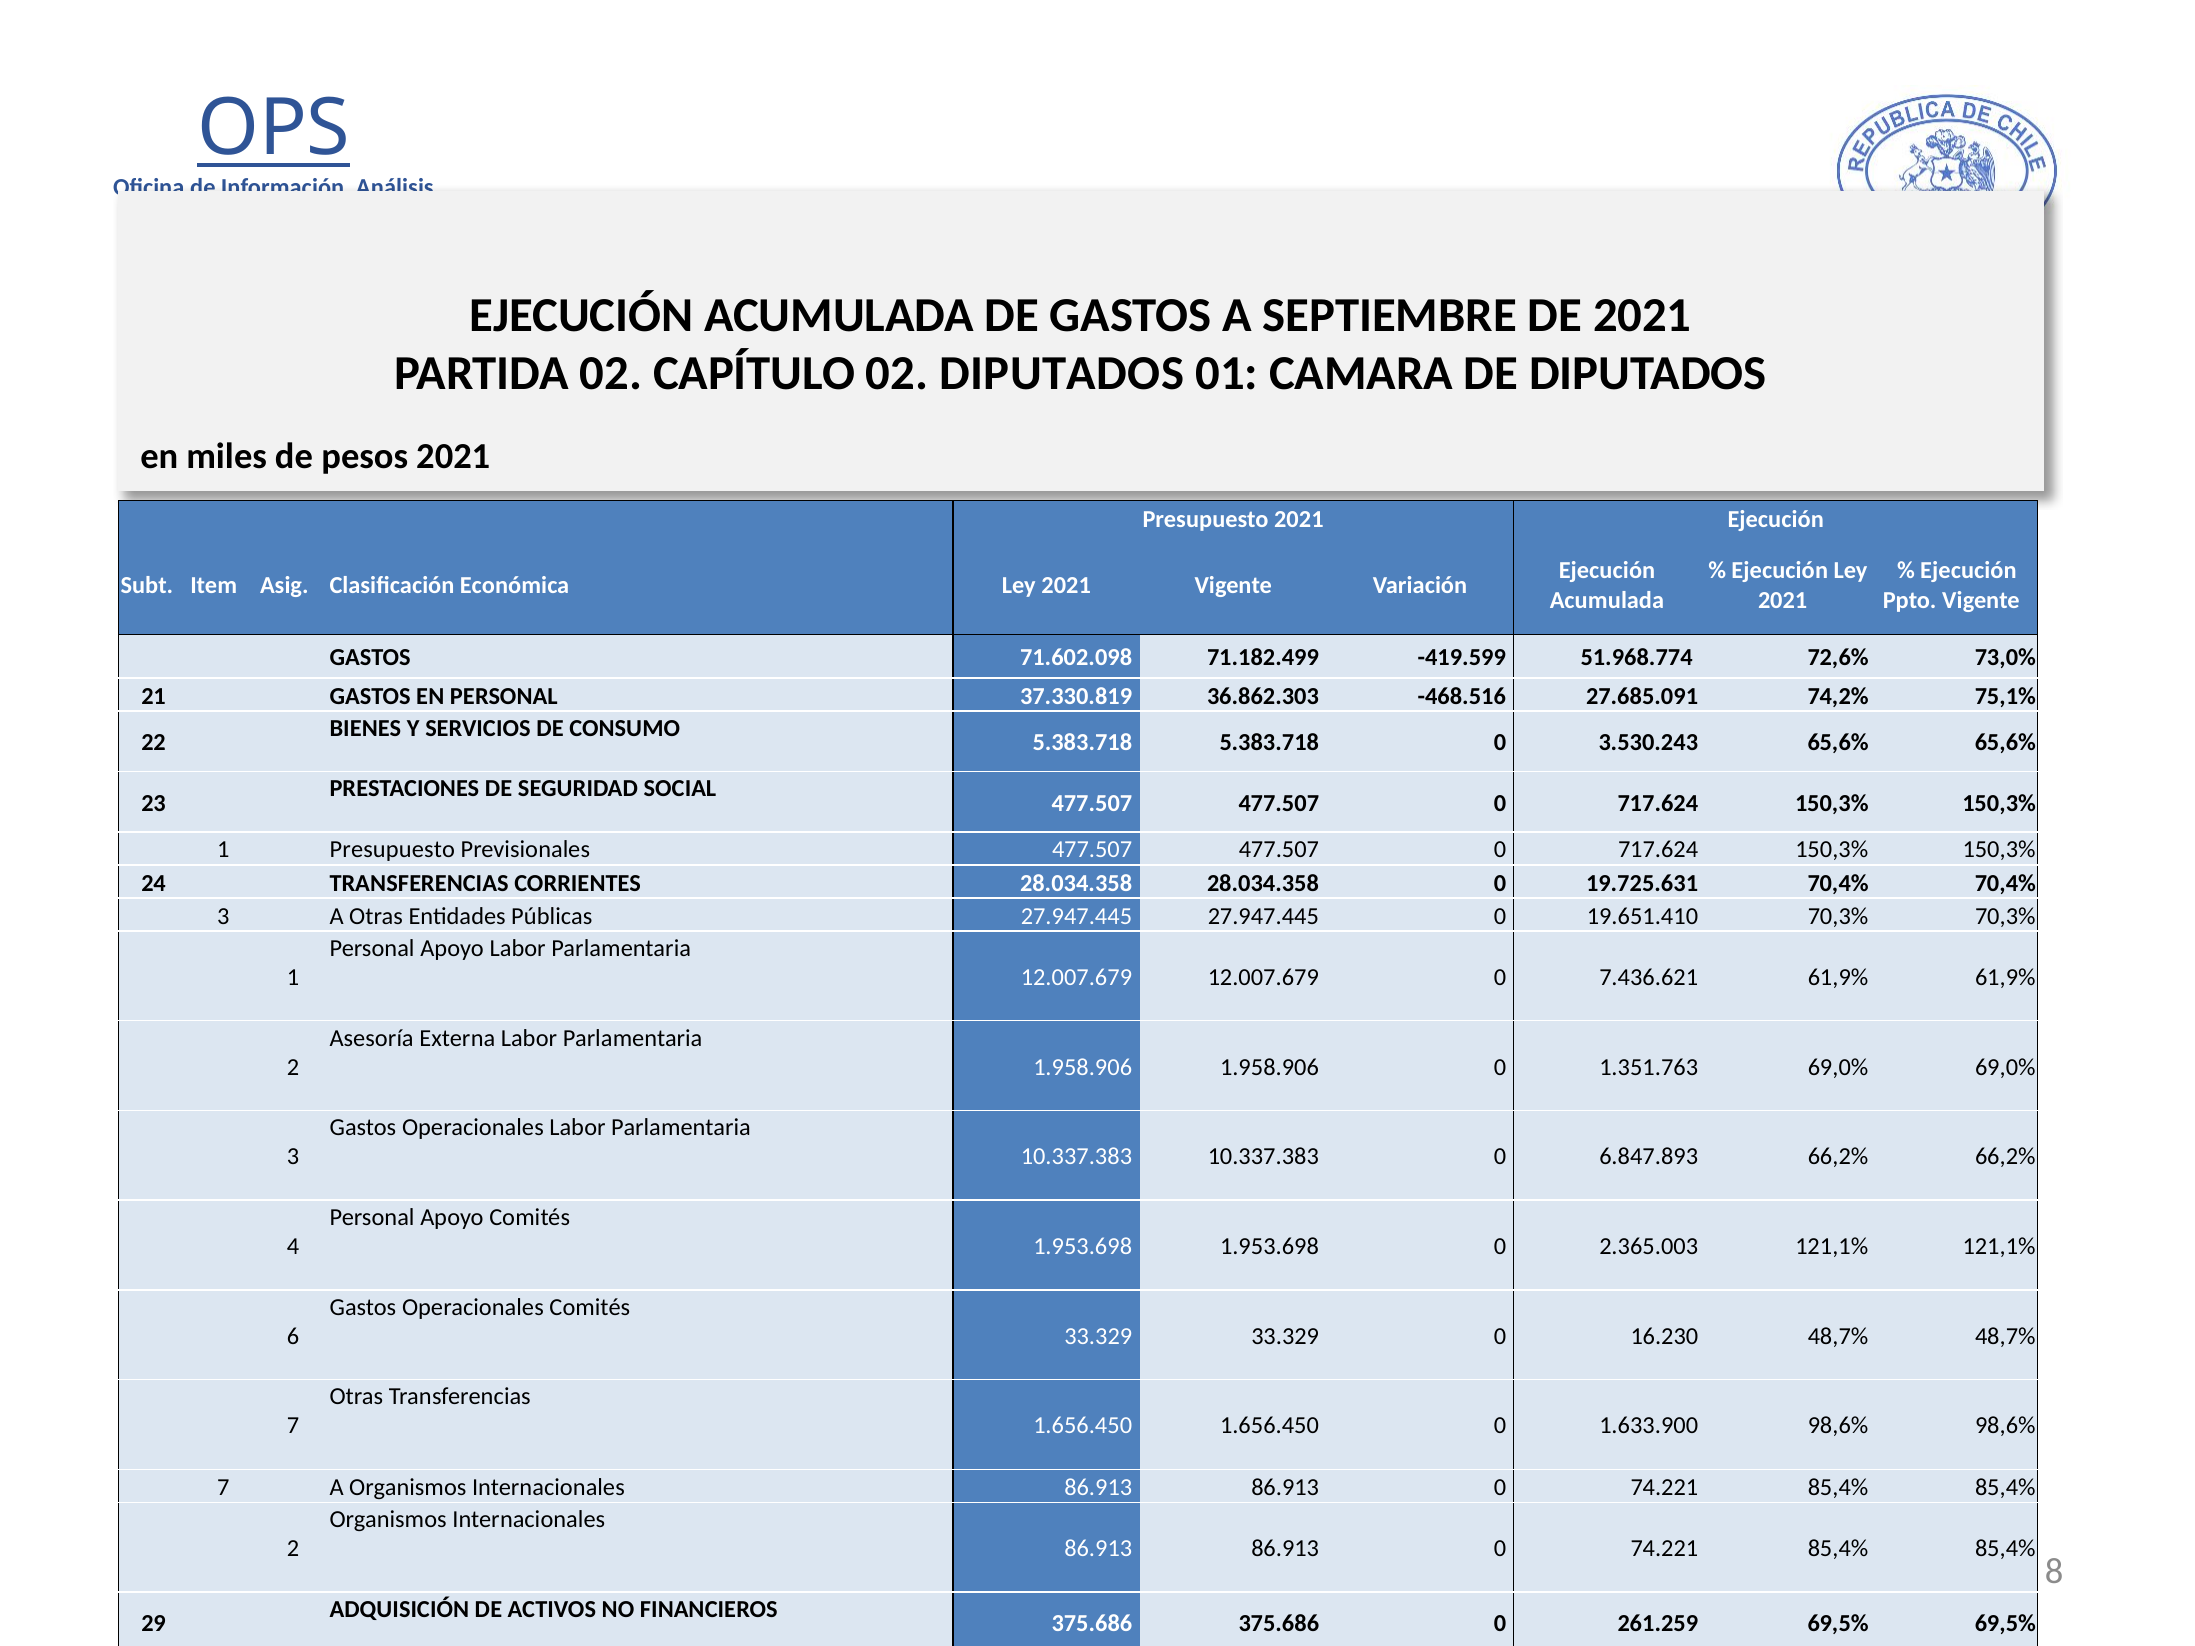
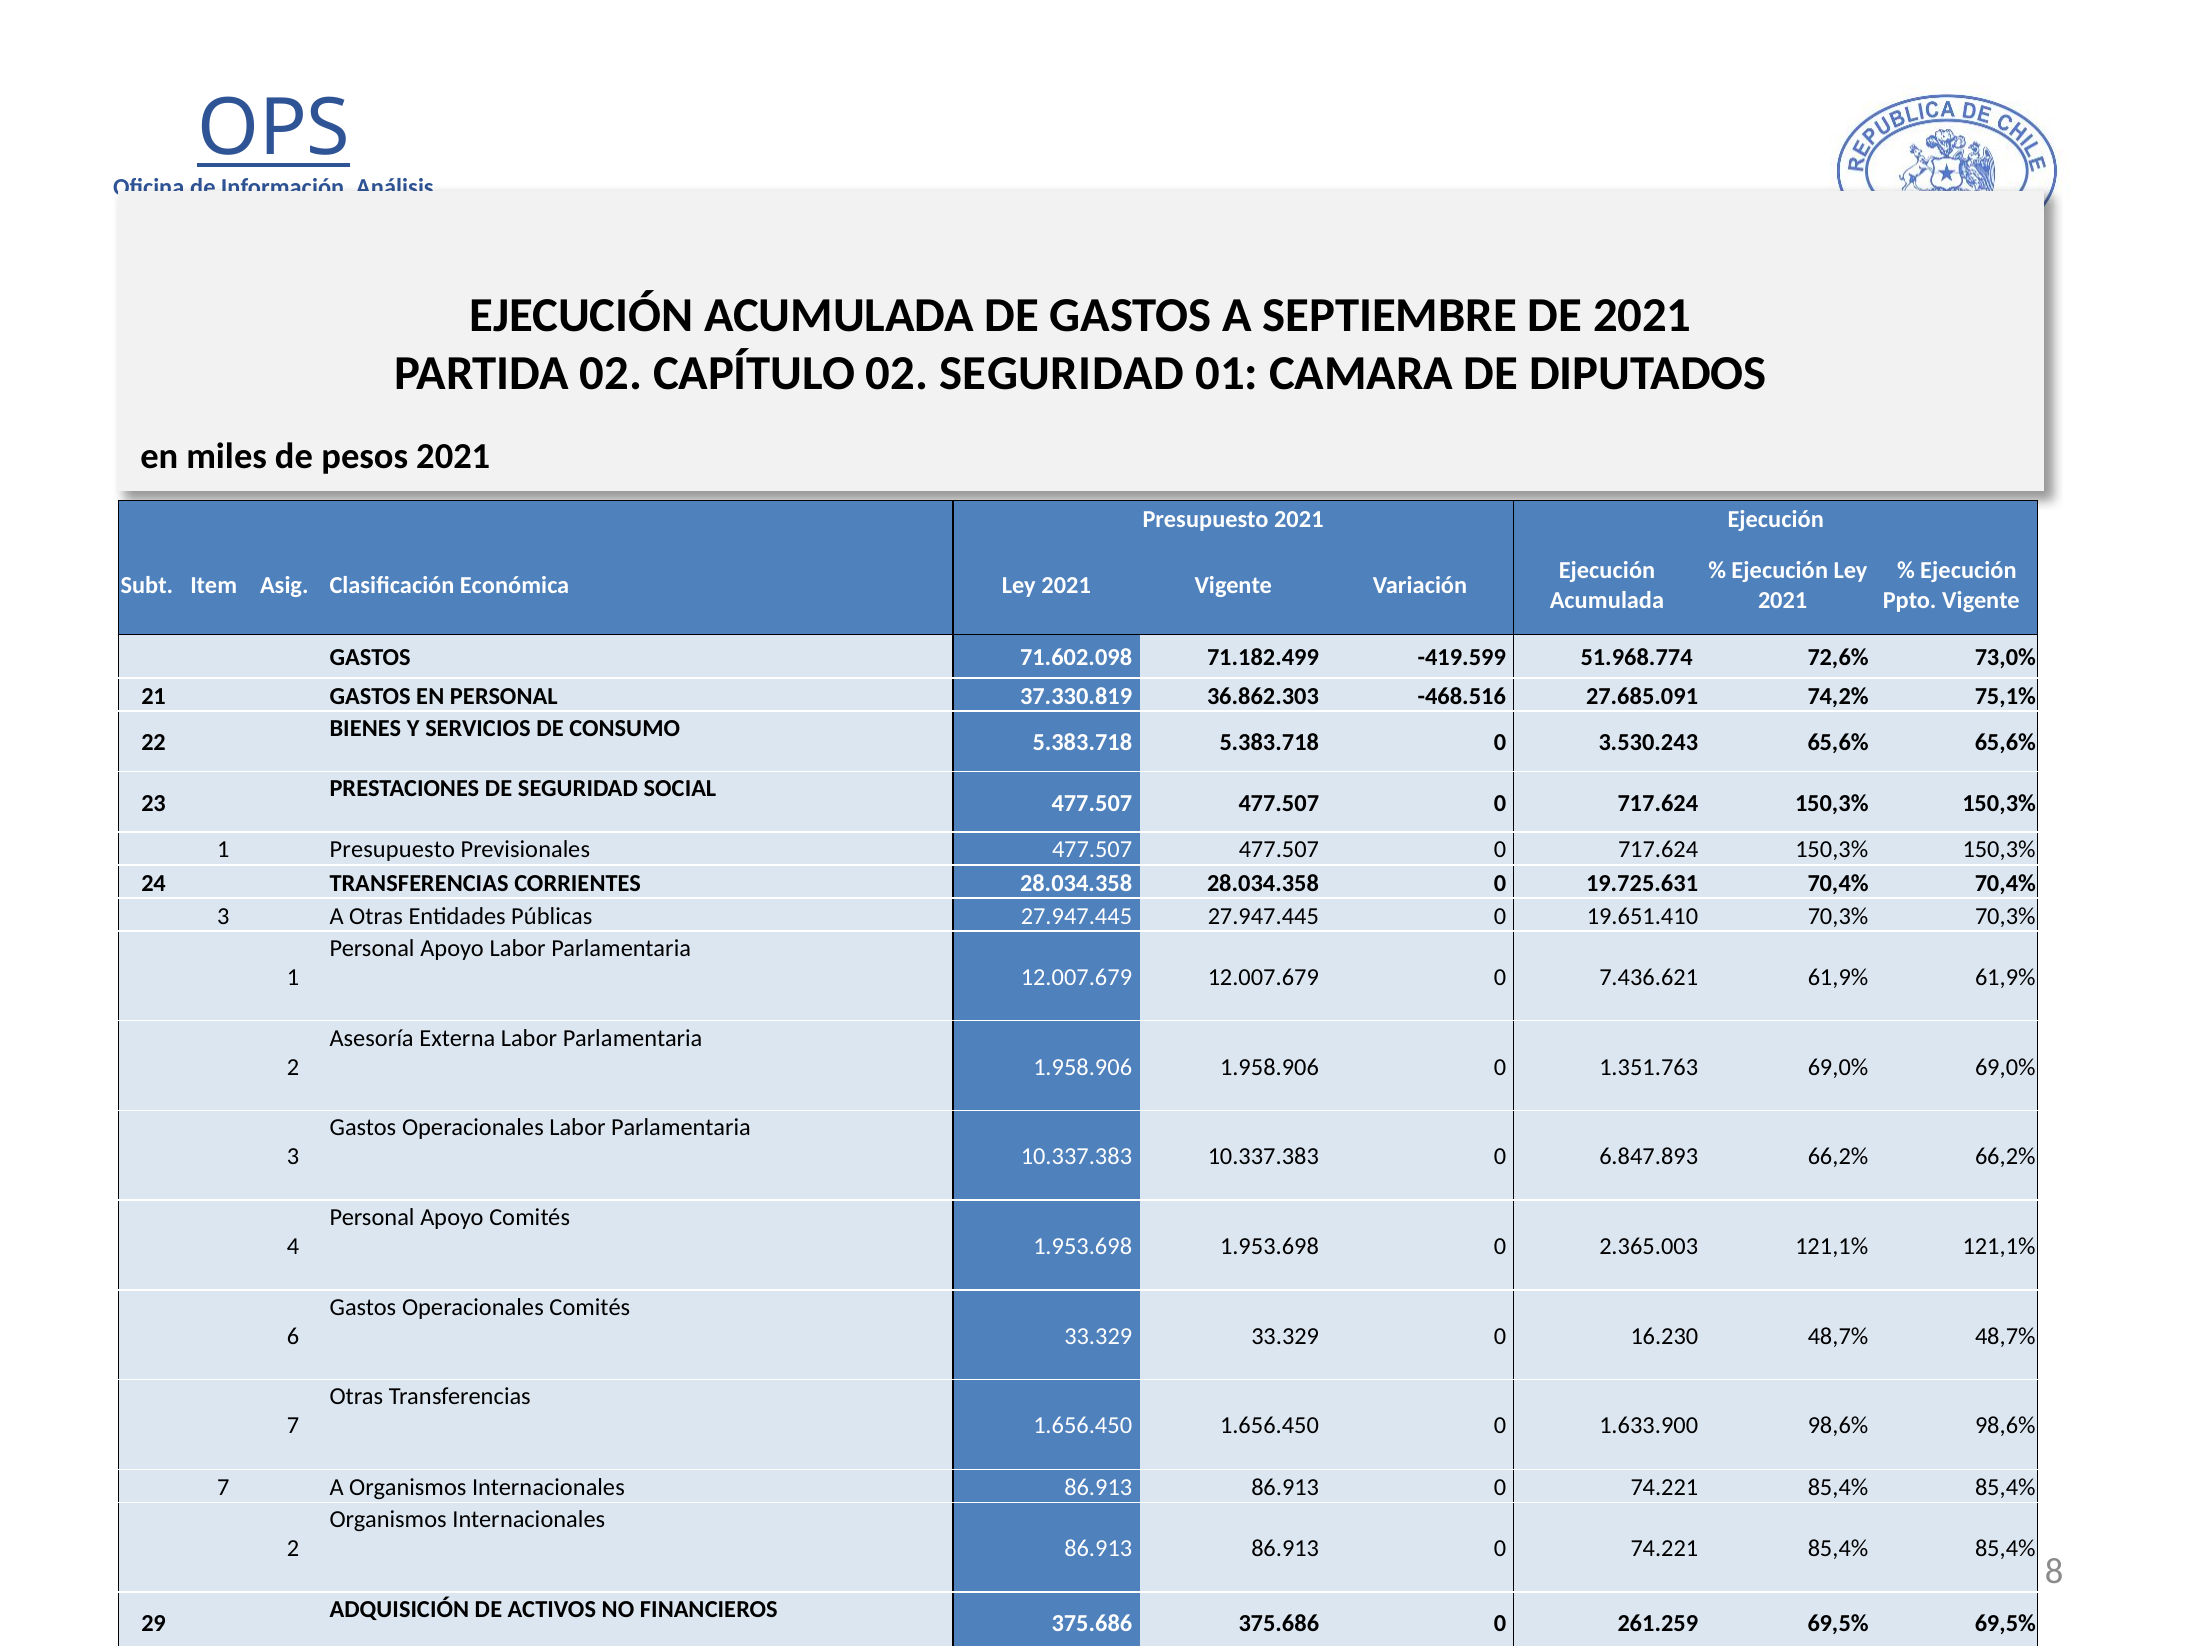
02 DIPUTADOS: DIPUTADOS -> SEGURIDAD
